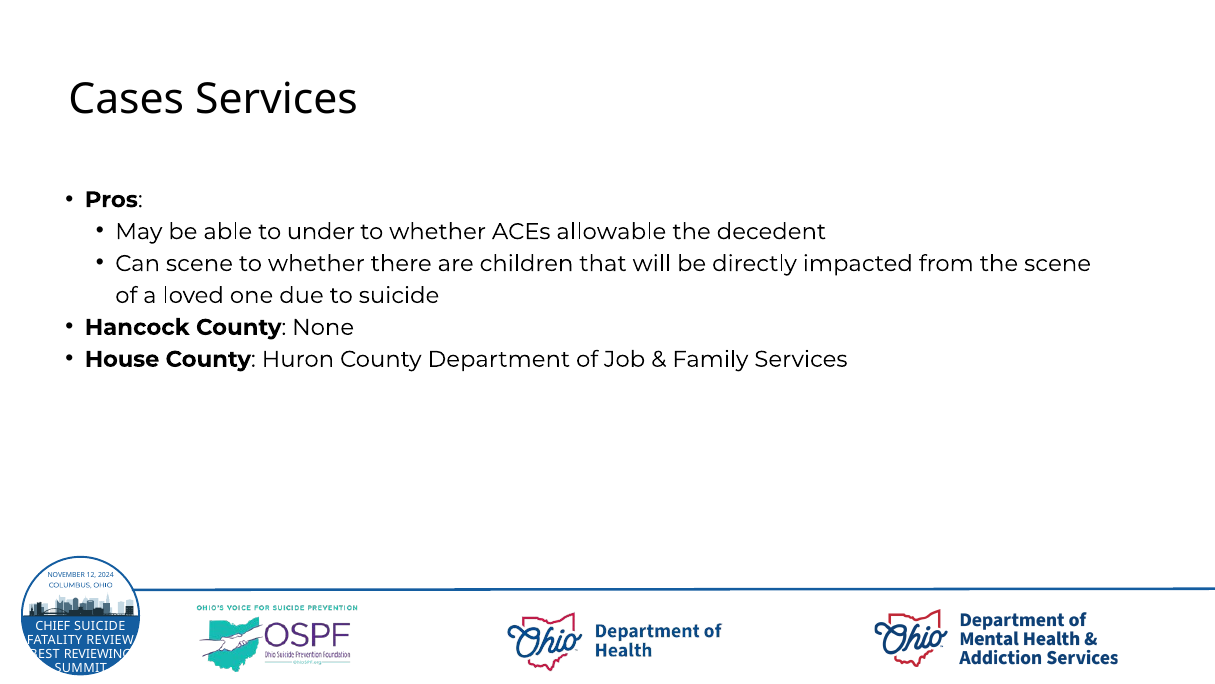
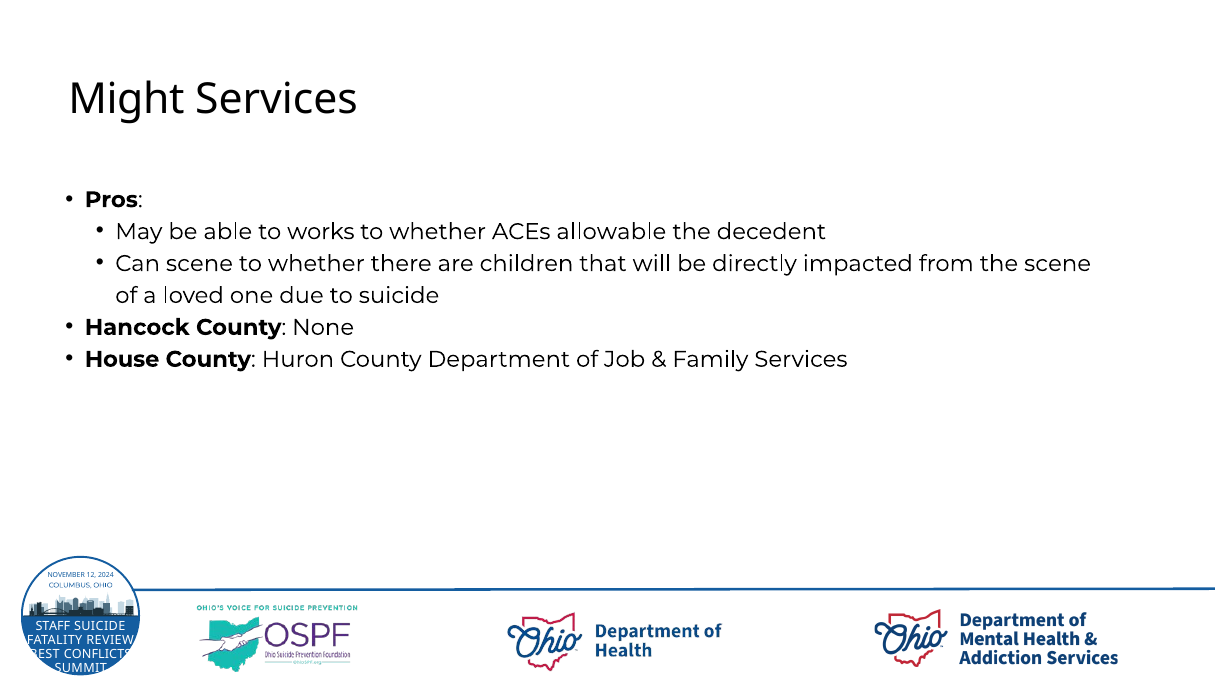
Cases: Cases -> Might
under: under -> works
CHIEF: CHIEF -> STAFF
REVIEWING: REVIEWING -> CONFLICTS
